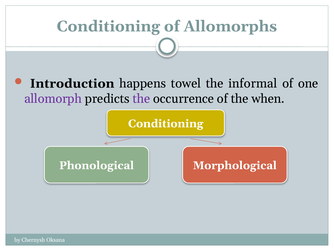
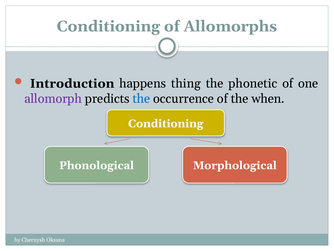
towel: towel -> thing
informal: informal -> phonetic
the at (141, 98) colour: purple -> blue
